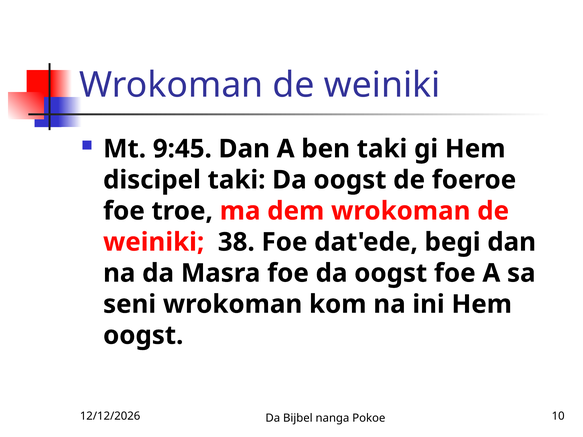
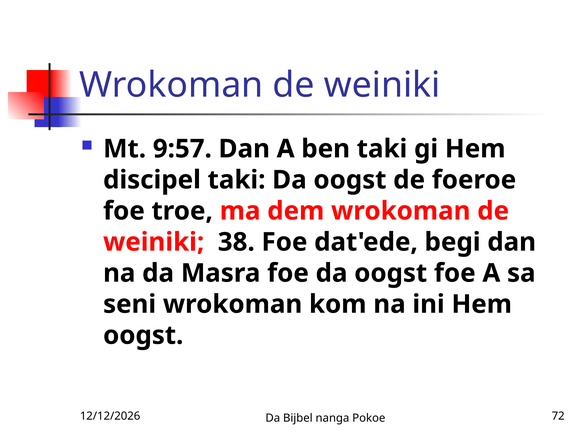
9:45: 9:45 -> 9:57
10: 10 -> 72
